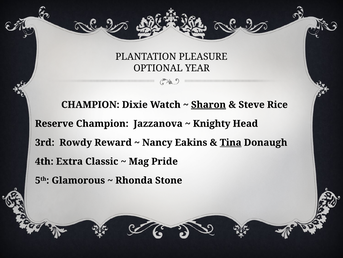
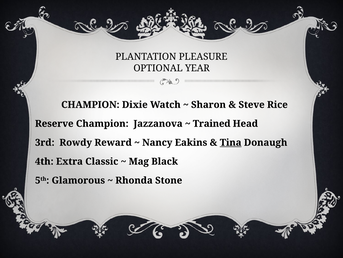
Sharon underline: present -> none
Knighty: Knighty -> Trained
Pride: Pride -> Black
